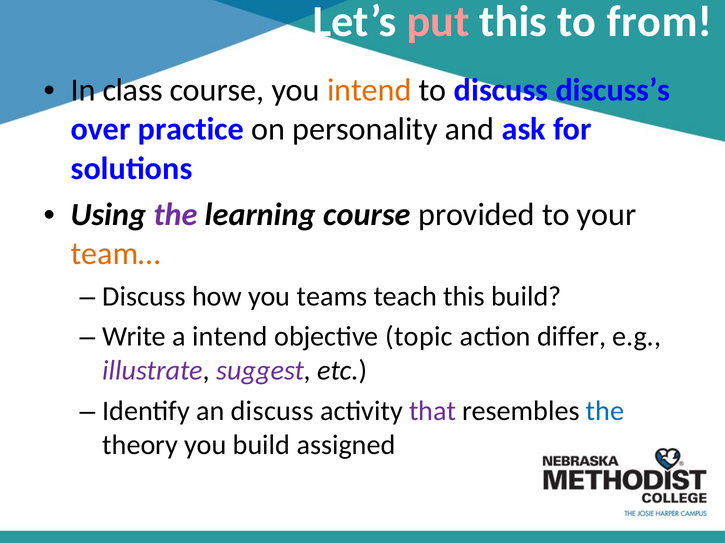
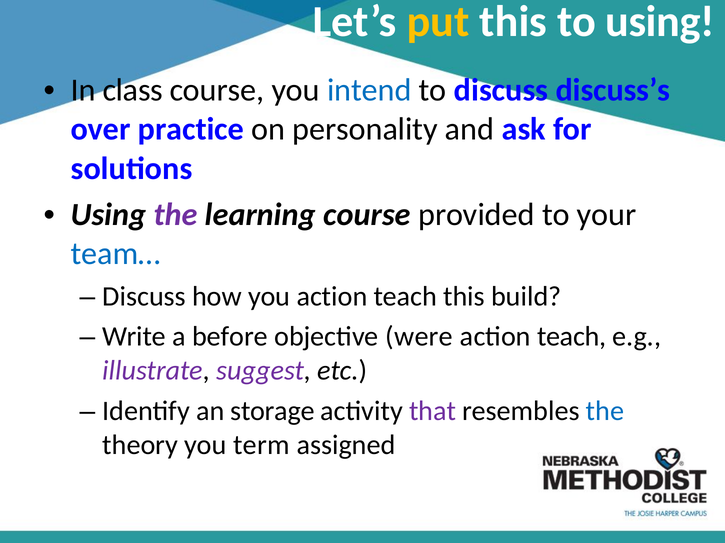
put colour: pink -> yellow
to from: from -> using
intend at (369, 90) colour: orange -> blue
team… colour: orange -> blue
you teams: teams -> action
a intend: intend -> before
topic: topic -> were
differ at (572, 337): differ -> teach
an discuss: discuss -> storage
you build: build -> term
